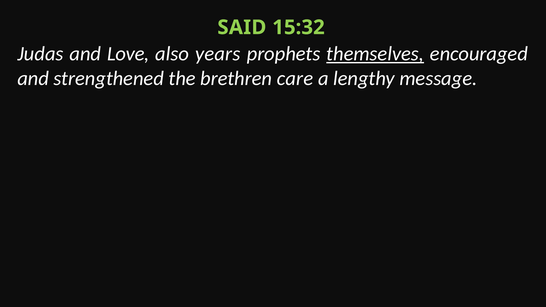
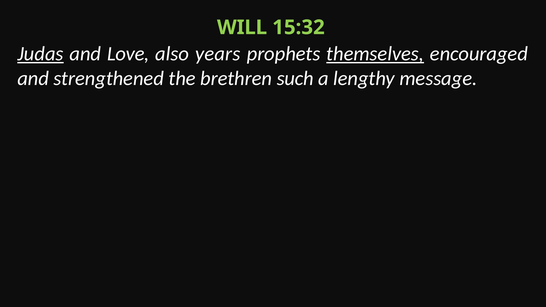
SAID: SAID -> WILL
Judas underline: none -> present
care: care -> such
